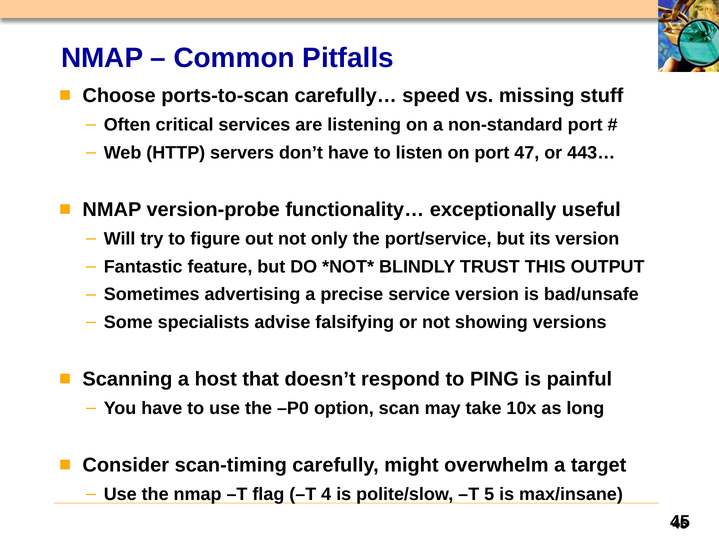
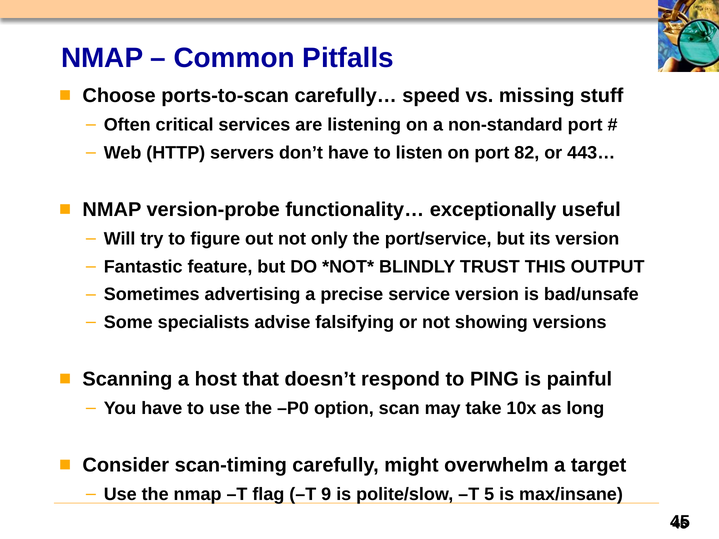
47: 47 -> 82
4: 4 -> 9
